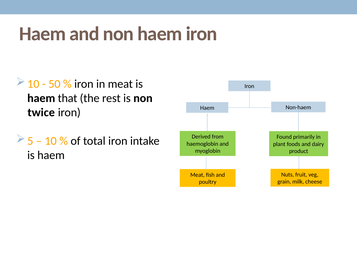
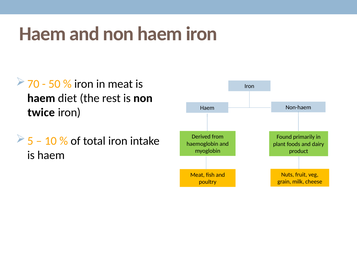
10 at (33, 84): 10 -> 70
that: that -> diet
